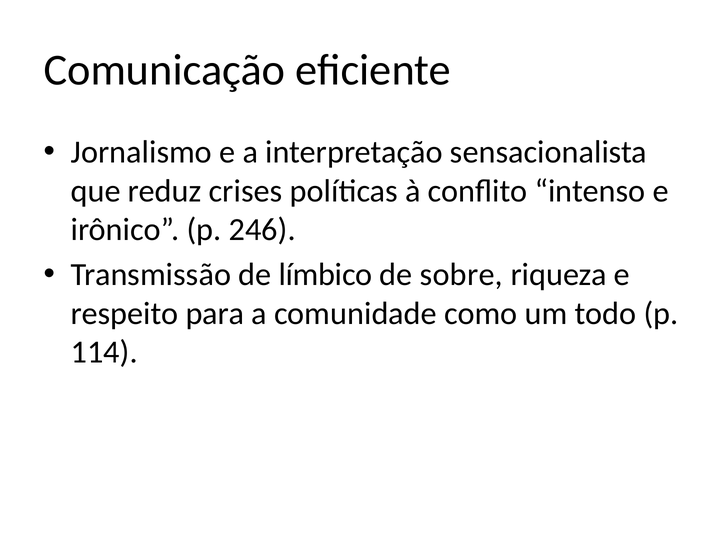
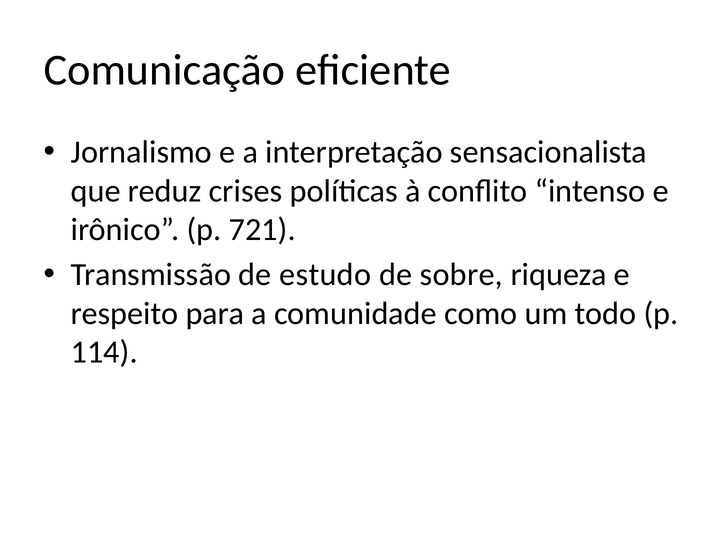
246: 246 -> 721
límbico: límbico -> estudo
